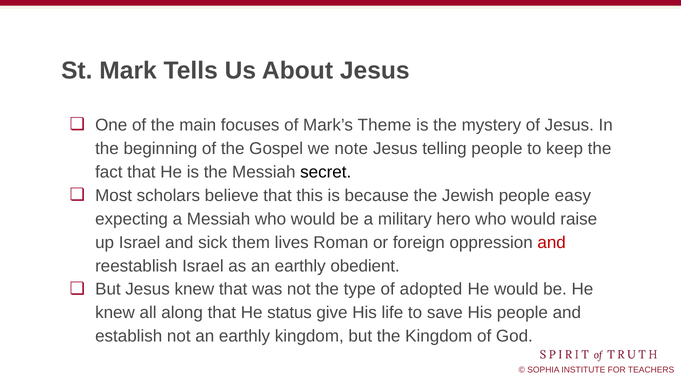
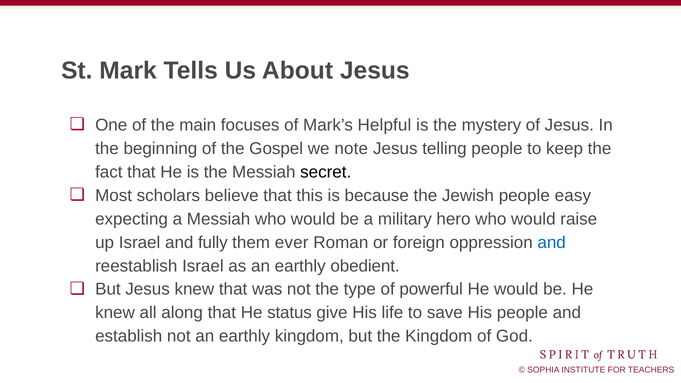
Theme: Theme -> Helpful
sick: sick -> fully
lives: lives -> ever
and at (552, 242) colour: red -> blue
adopted: adopted -> powerful
